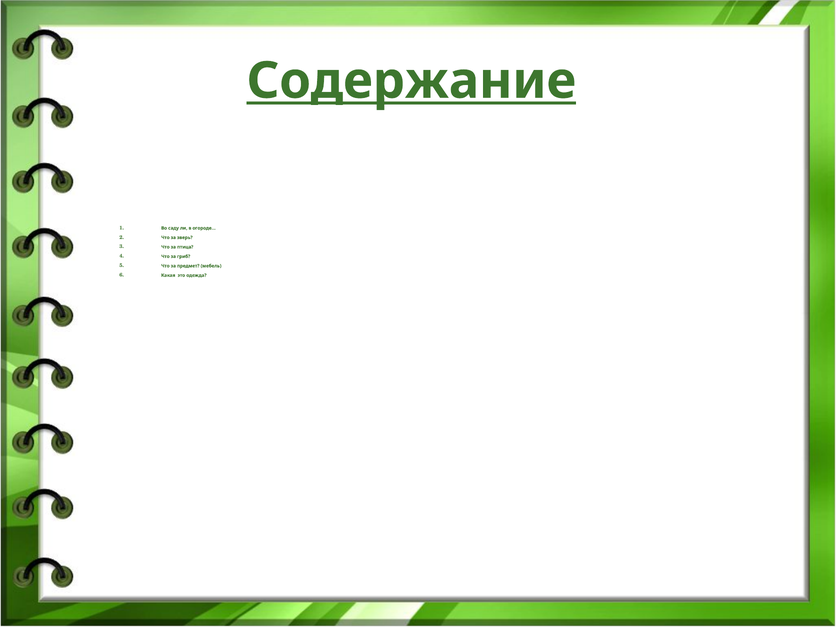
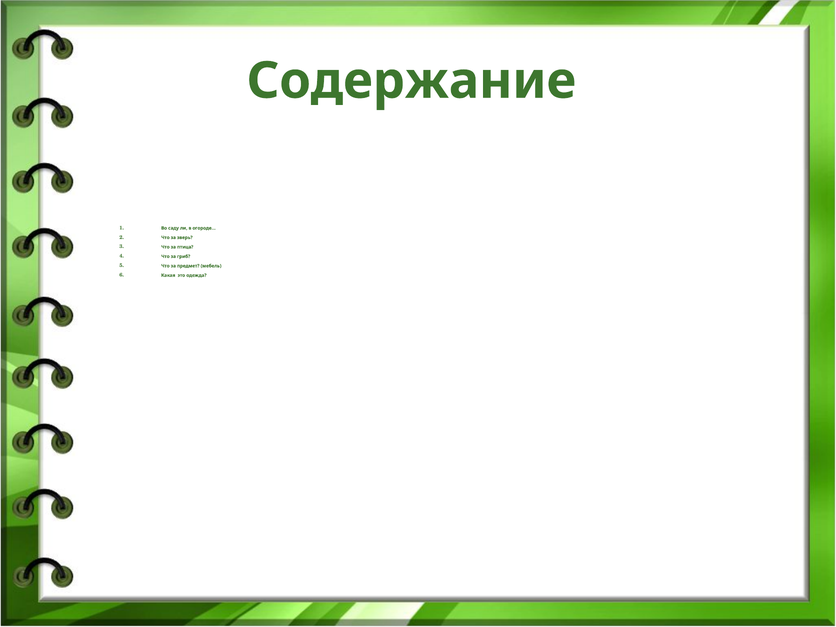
Содержание underline: present -> none
